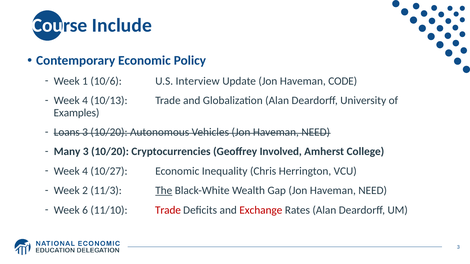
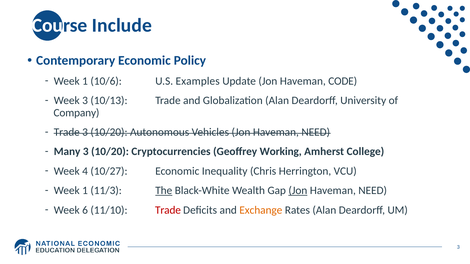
Interview: Interview -> Examples
4 at (85, 101): 4 -> 3
Examples: Examples -> Company
Loans at (67, 132): Loans -> Trade
Involved: Involved -> Working
2 at (85, 191): 2 -> 1
Jon at (298, 191) underline: none -> present
Exchange colour: red -> orange
